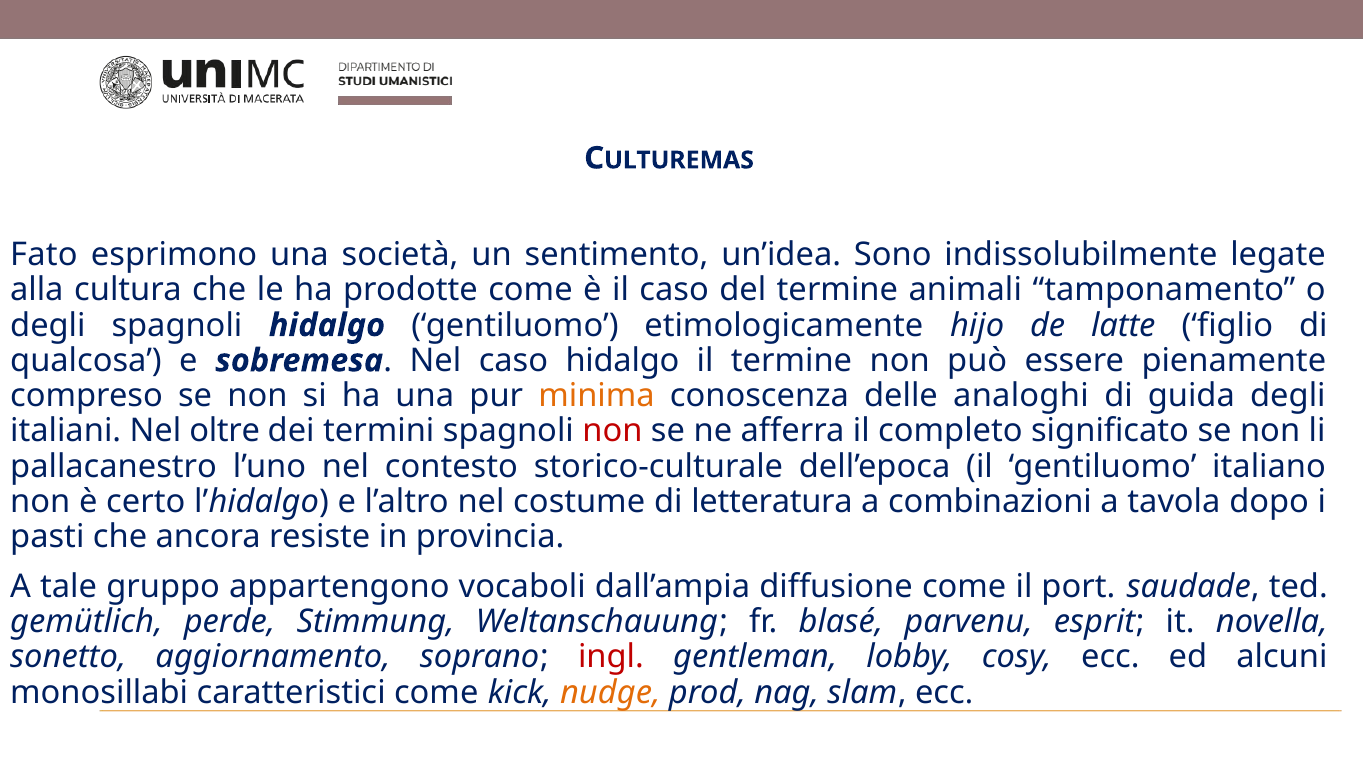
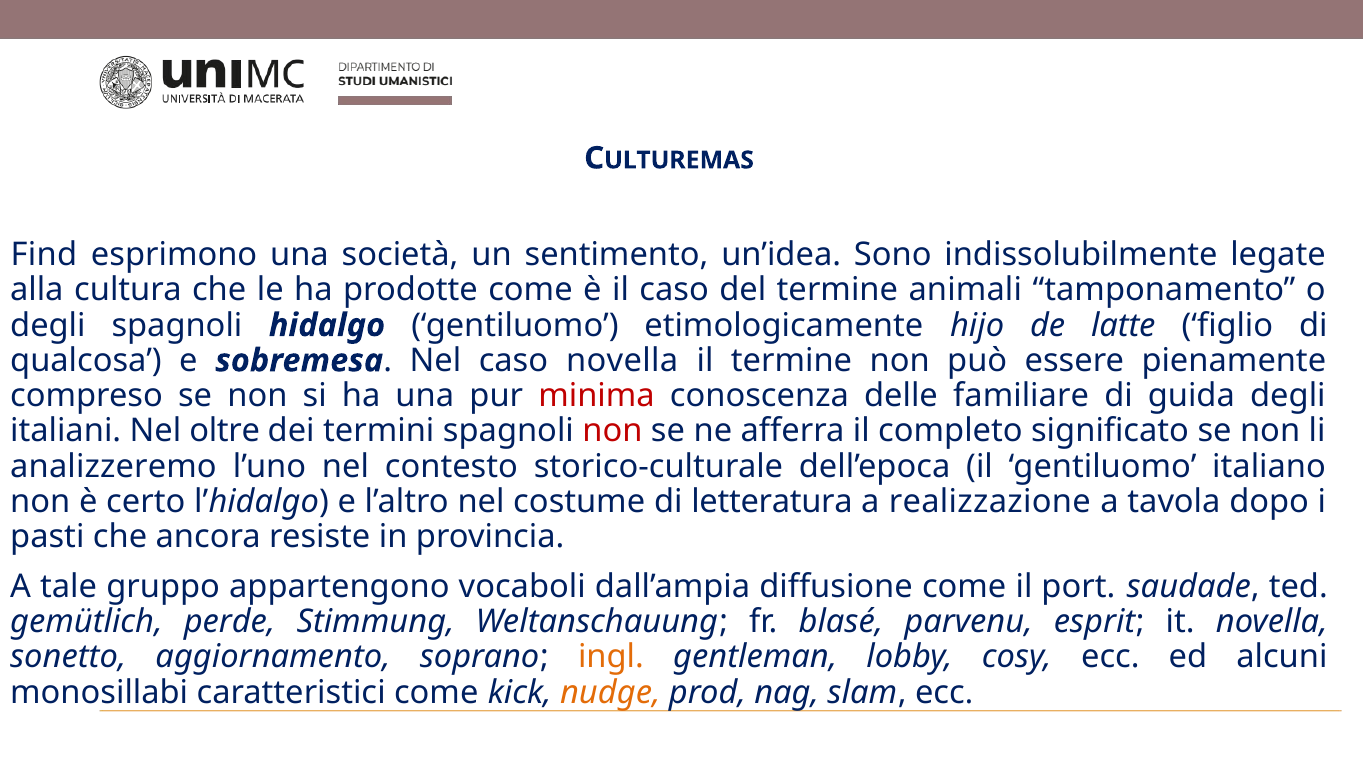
Fato: Fato -> Find
caso hidalgo: hidalgo -> novella
minima colour: orange -> red
analoghi: analoghi -> familiare
pallacanestro: pallacanestro -> analizzeremo
combinazioni: combinazioni -> realizzazione
ingl colour: red -> orange
